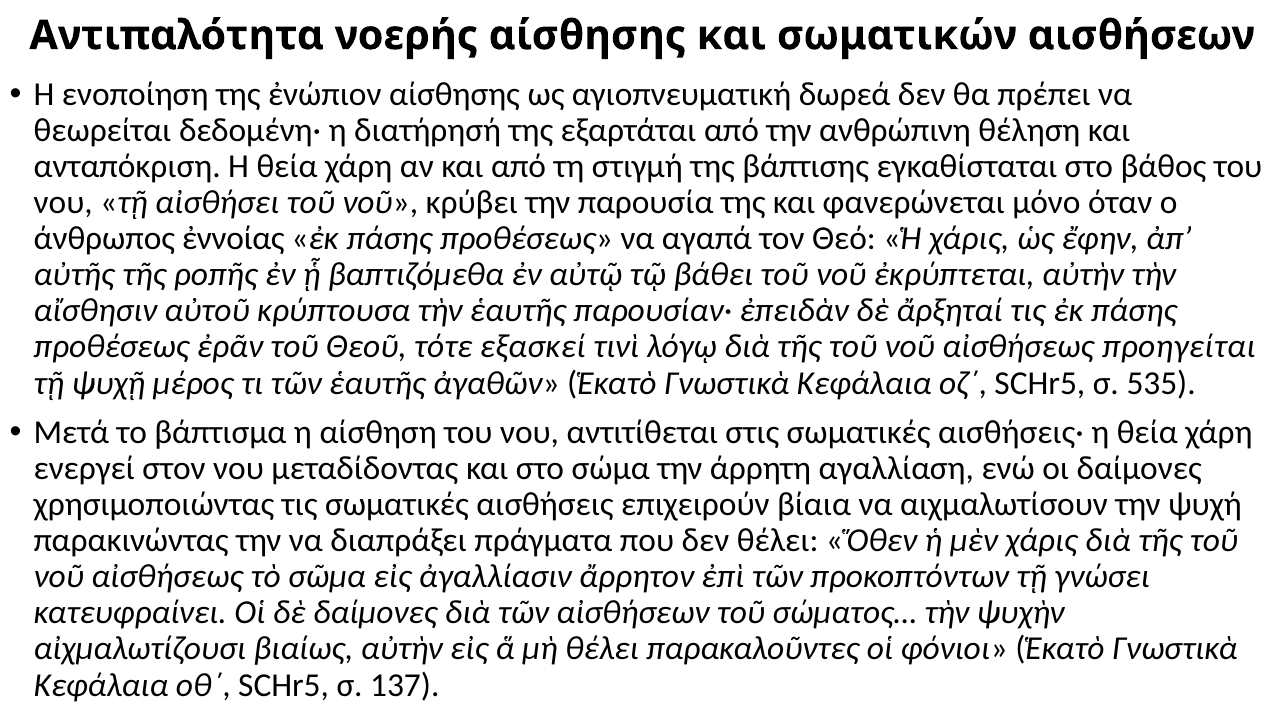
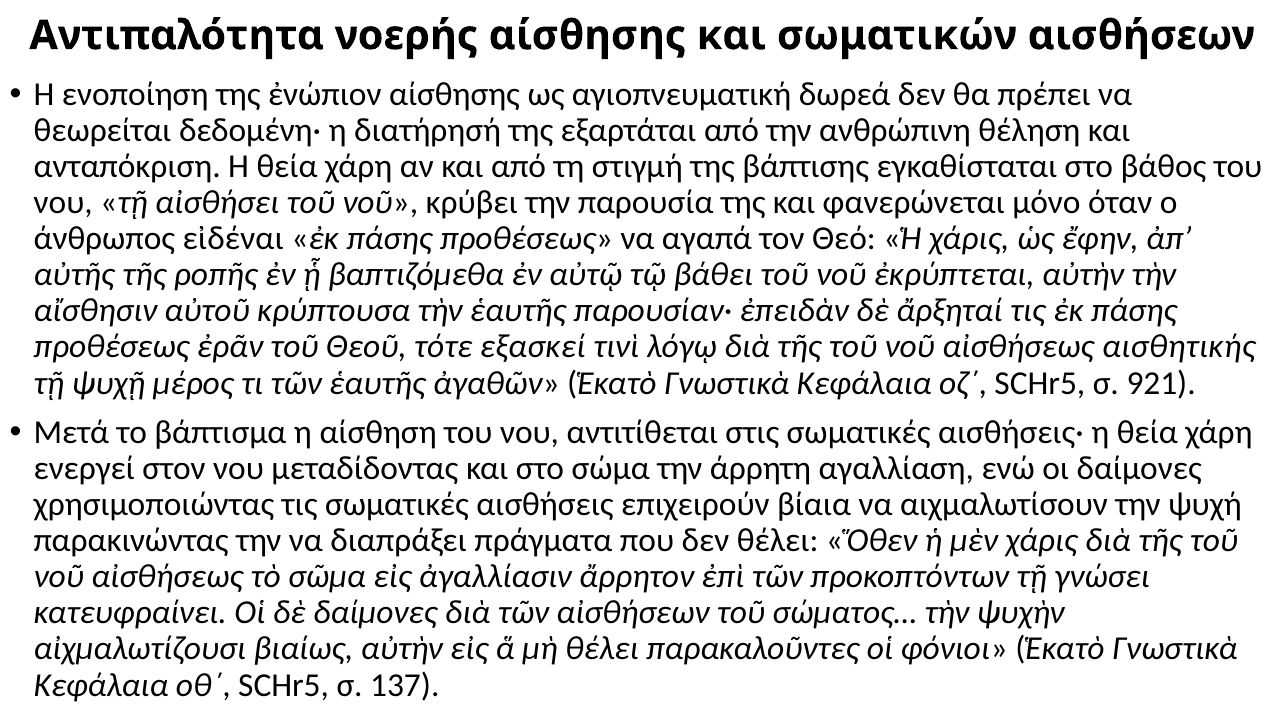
ἐννοίας: ἐννοίας -> εἰδέναι
προηγείται: προηγείται -> αισθητικής
535: 535 -> 921
